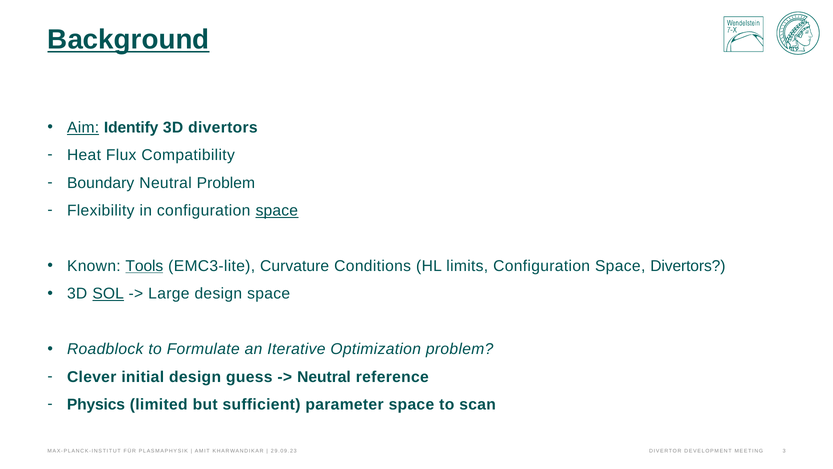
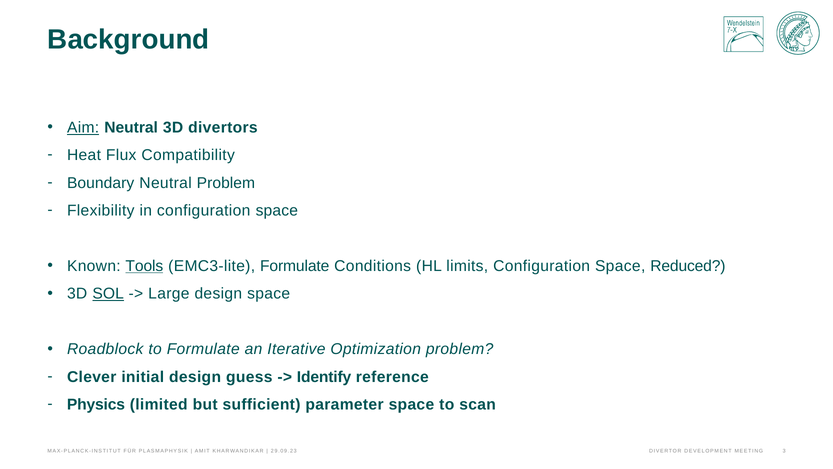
Background underline: present -> none
Aim Identify: Identify -> Neutral
space at (277, 210) underline: present -> none
EMC3-lite Curvature: Curvature -> Formulate
Space Divertors: Divertors -> Reduced
Neutral at (324, 377): Neutral -> Identify
